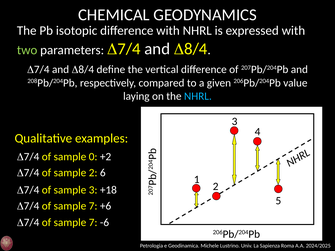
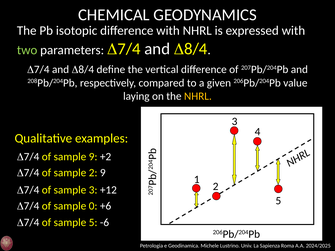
NHRL at (198, 96) colour: light blue -> yellow
sample 0: 0 -> 9
2 6: 6 -> 9
+18: +18 -> +12
7 at (93, 206): 7 -> 0
7 at (93, 223): 7 -> 5
